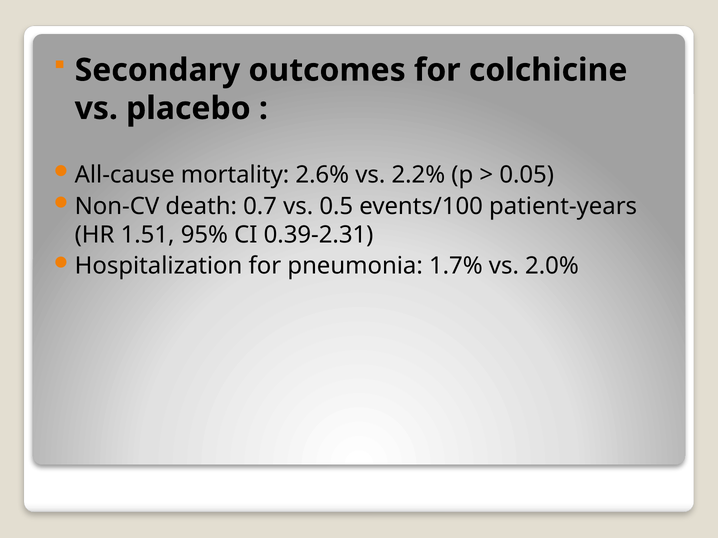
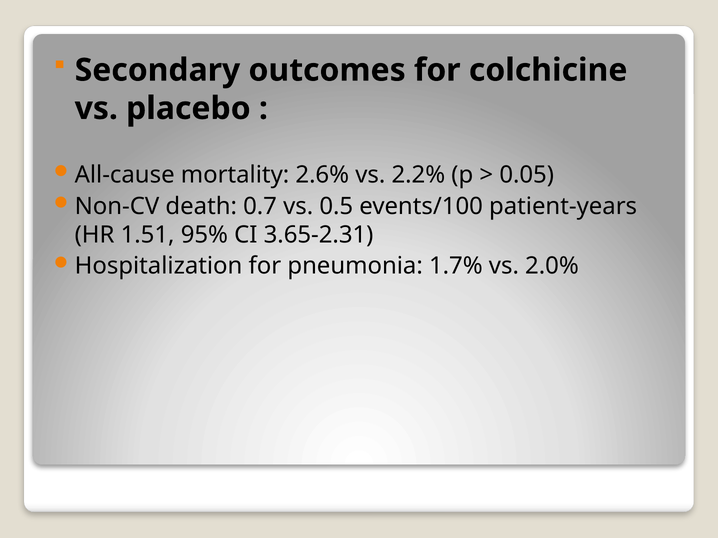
0.39-2.31: 0.39-2.31 -> 3.65-2.31
